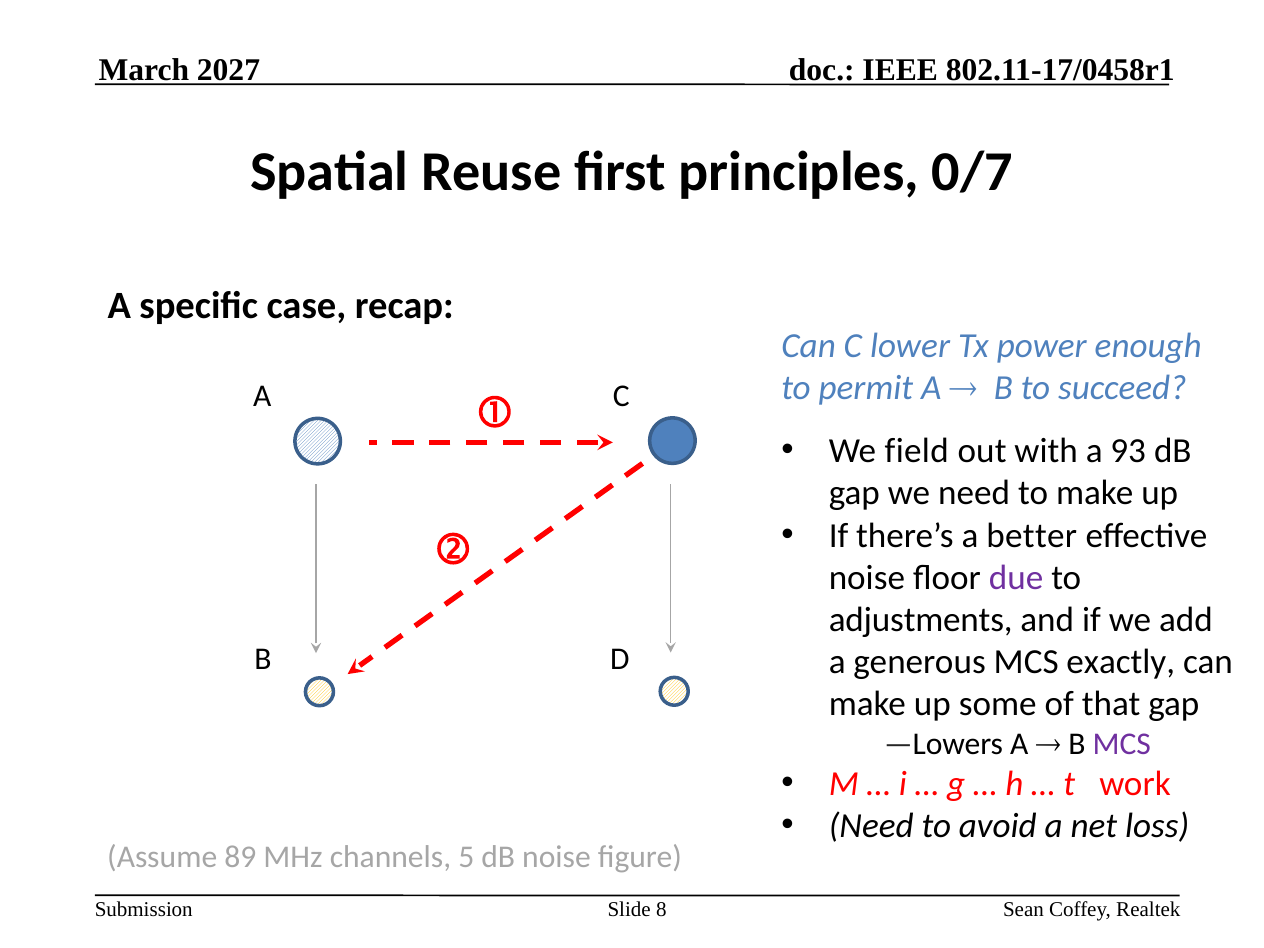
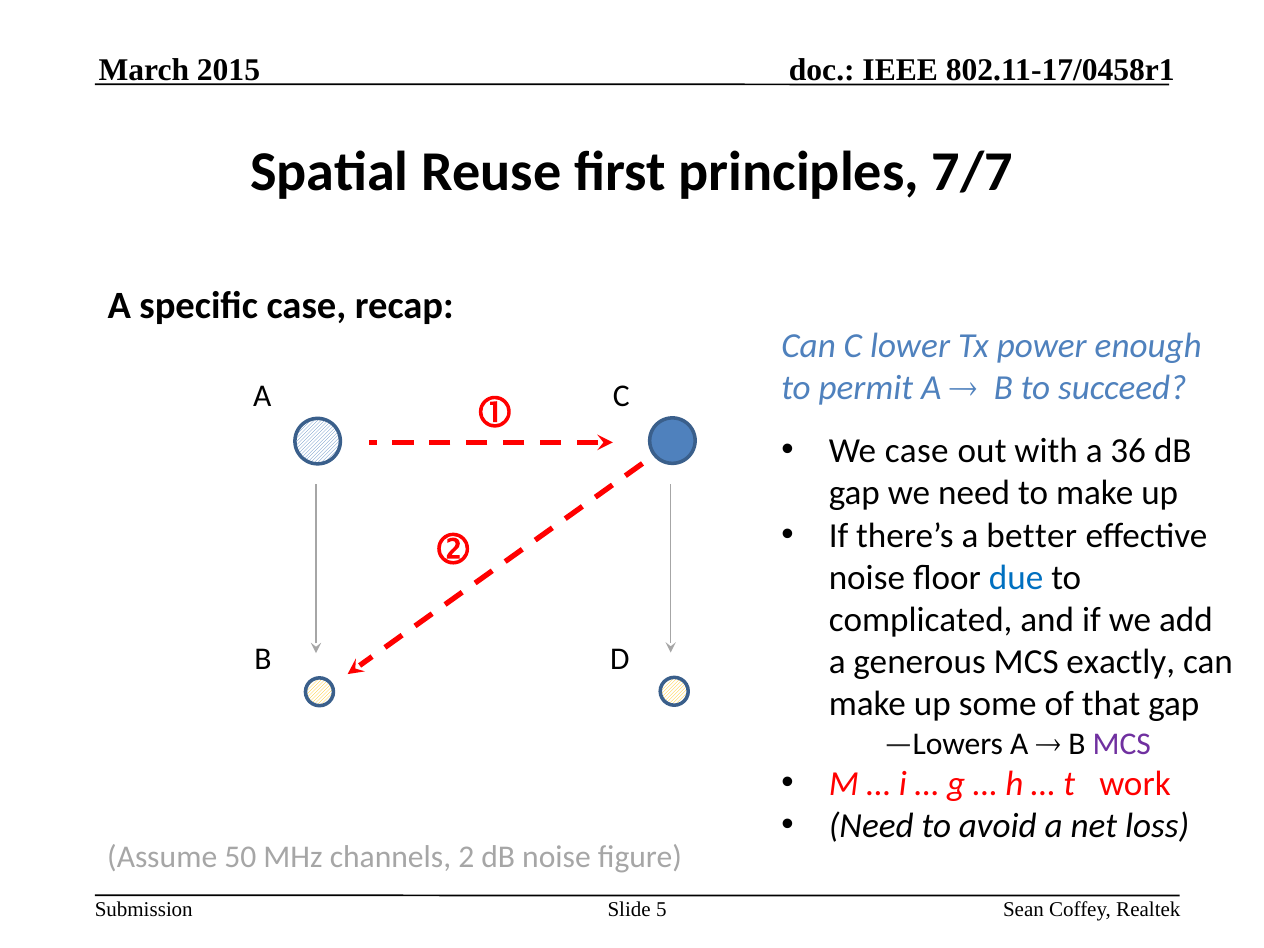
2027: 2027 -> 2015
0/7: 0/7 -> 7/7
We field: field -> case
93: 93 -> 36
due colour: purple -> blue
adjustments: adjustments -> complicated
89: 89 -> 50
5: 5 -> 2
8: 8 -> 5
